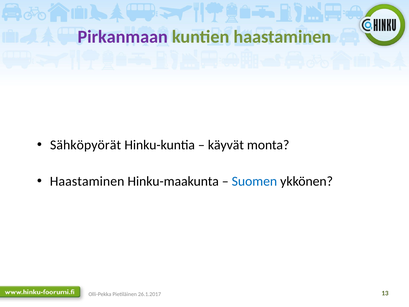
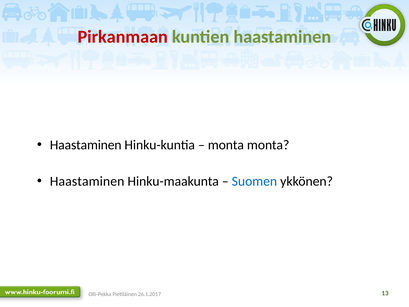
Pirkanmaan colour: purple -> red
Sähköpyörät at (86, 145): Sähköpyörät -> Haastaminen
käyvät at (226, 145): käyvät -> monta
